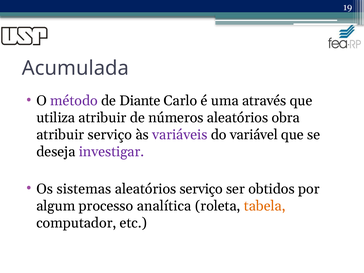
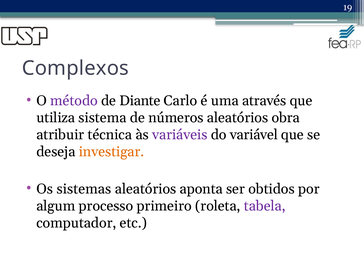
Acumulada: Acumulada -> Complexos
utiliza atribuir: atribuir -> sistema
atribuir serviço: serviço -> técnica
investigar colour: purple -> orange
aleatórios serviço: serviço -> aponta
analítica: analítica -> primeiro
tabela colour: orange -> purple
